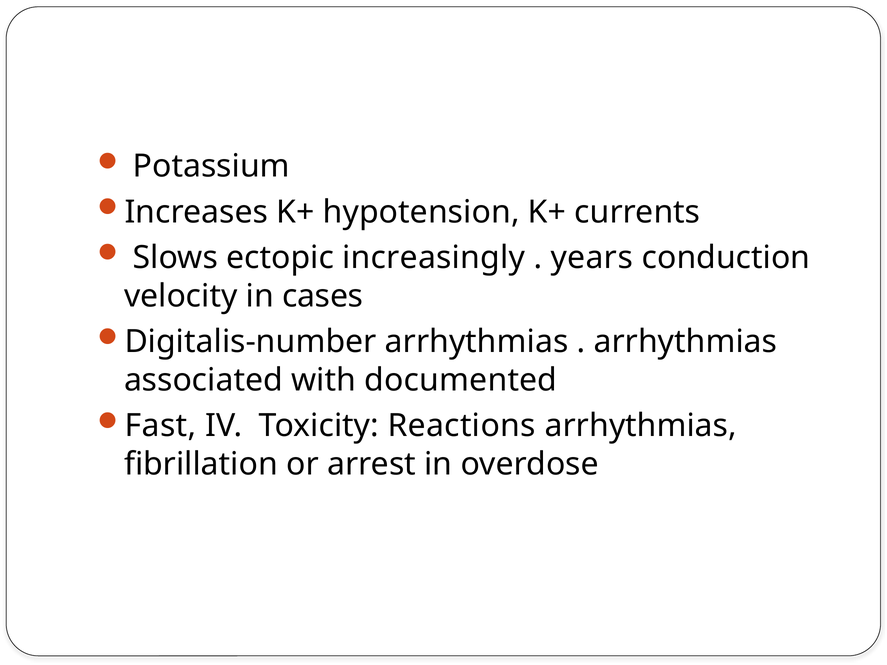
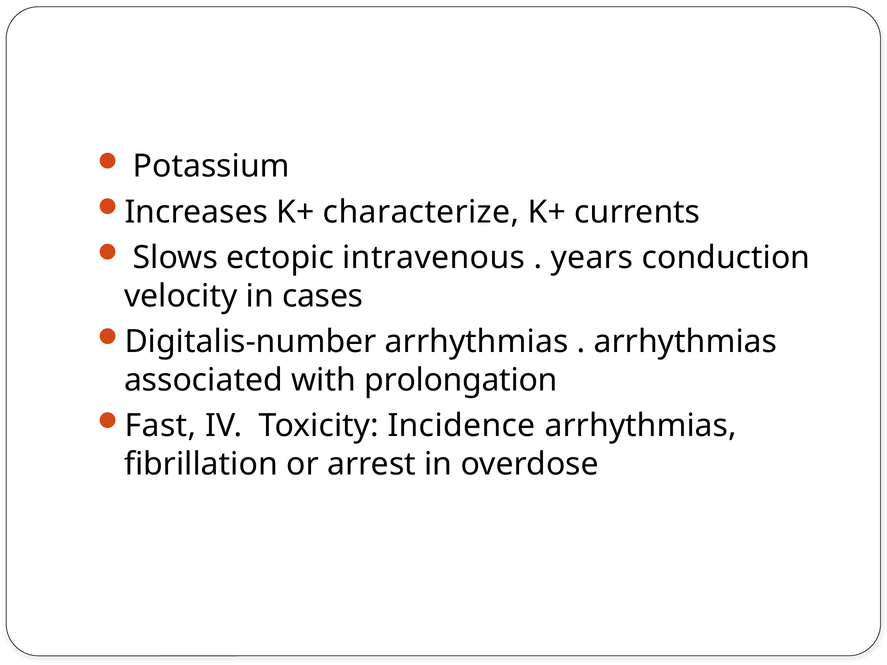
hypotension: hypotension -> characterize
increasingly: increasingly -> intravenous
documented: documented -> prolongation
Reactions: Reactions -> Incidence
